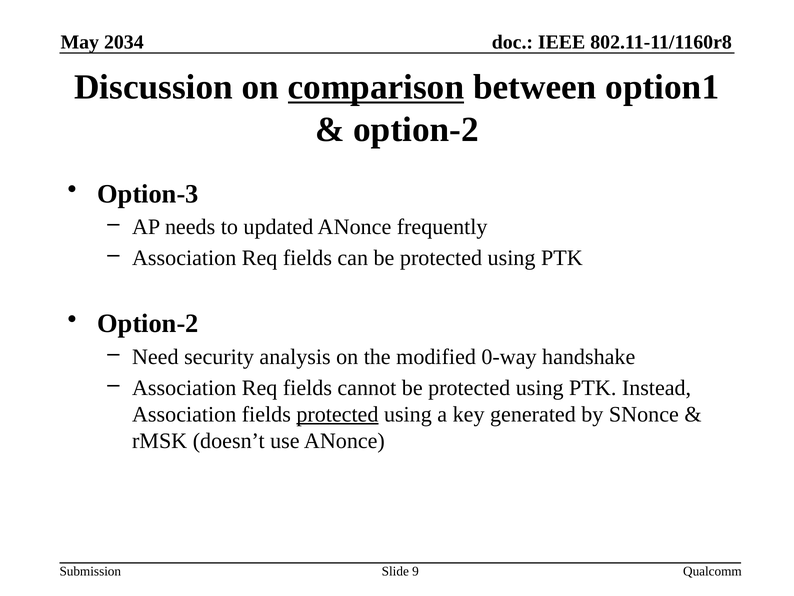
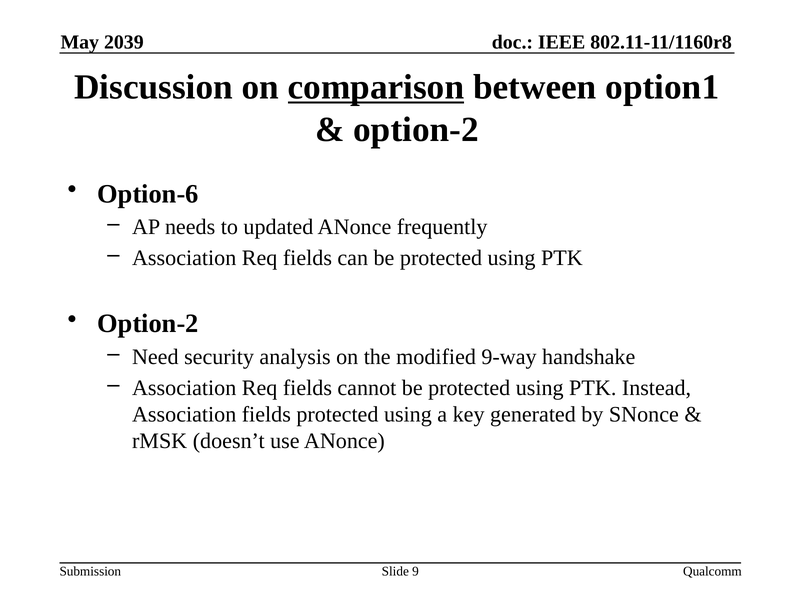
2034: 2034 -> 2039
Option-3: Option-3 -> Option-6
0-way: 0-way -> 9-way
protected at (337, 414) underline: present -> none
